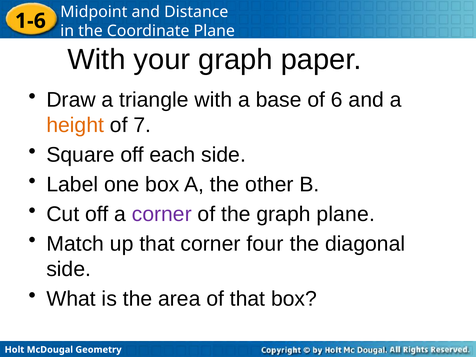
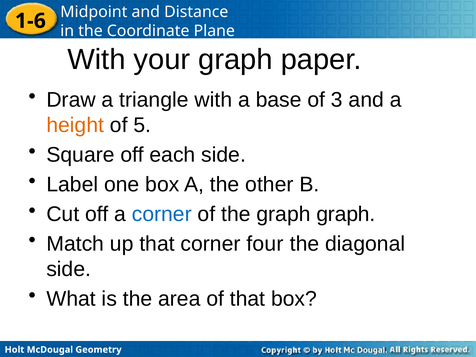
6: 6 -> 3
7: 7 -> 5
corner at (162, 214) colour: purple -> blue
graph plane: plane -> graph
